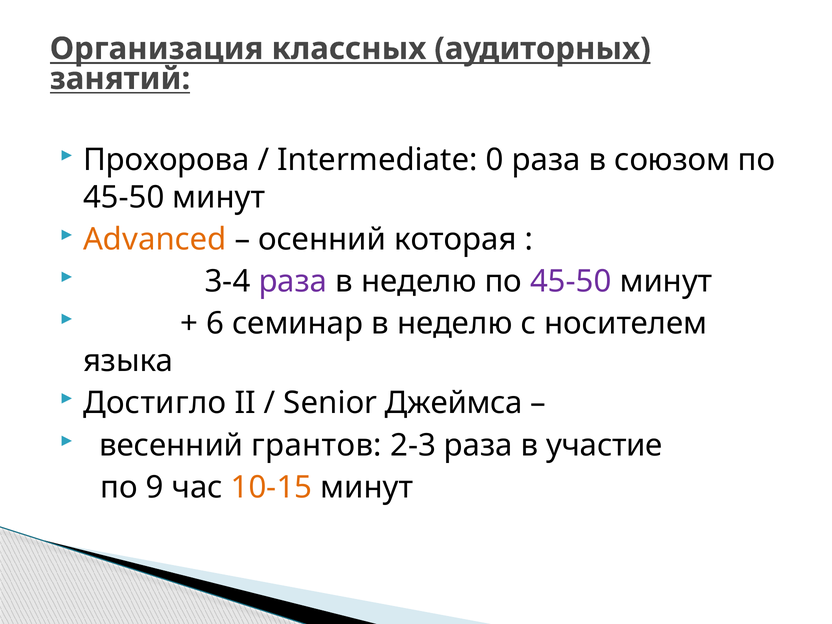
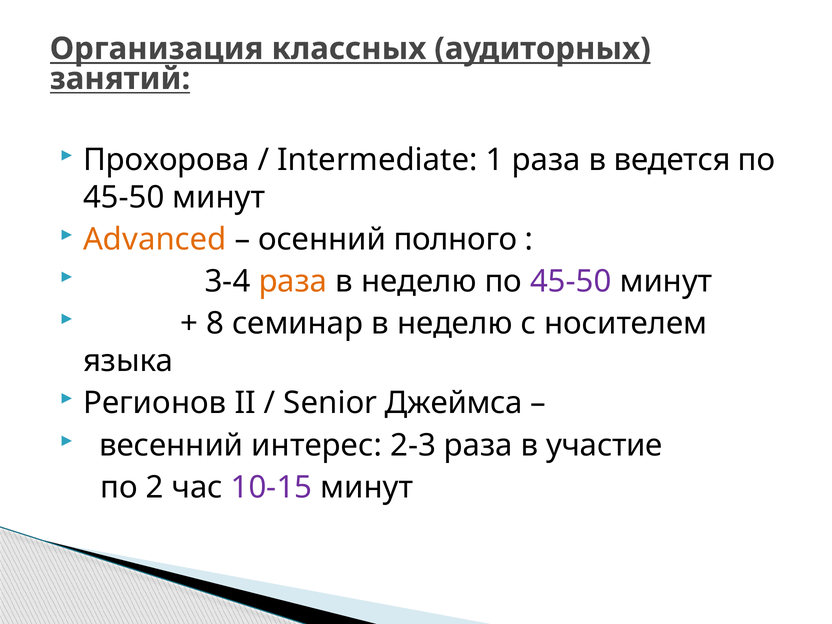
0: 0 -> 1
союзом: союзом -> ведется
которая: которая -> полного
раза at (293, 281) colour: purple -> orange
6: 6 -> 8
Достигло: Достигло -> Регионов
грантов: грантов -> интерес
9: 9 -> 2
10-15 colour: orange -> purple
